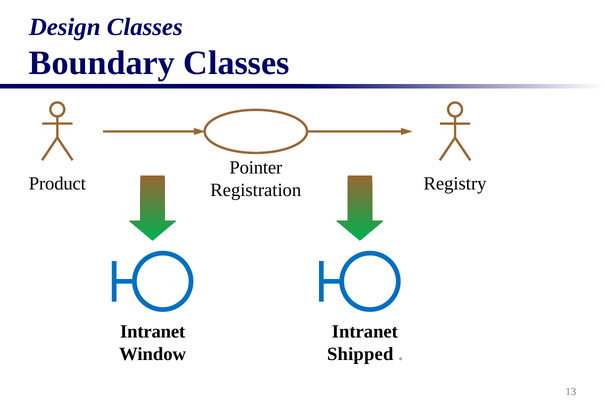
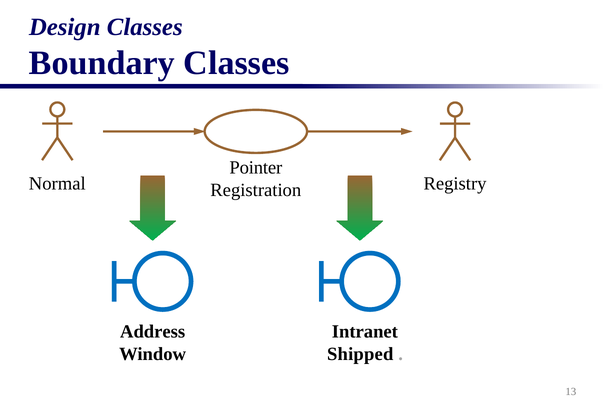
Product: Product -> Normal
Intranet at (153, 332): Intranet -> Address
